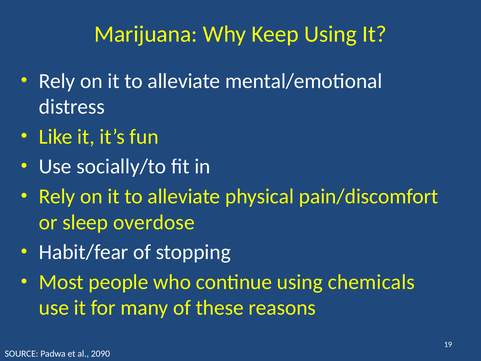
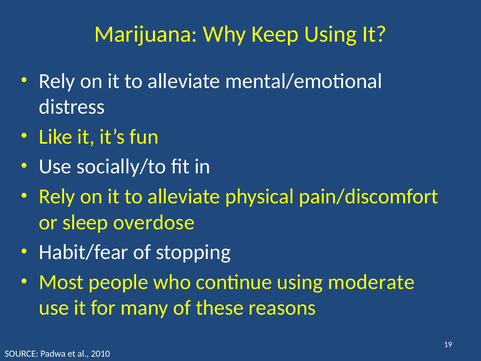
chemicals: chemicals -> moderate
2090: 2090 -> 2010
